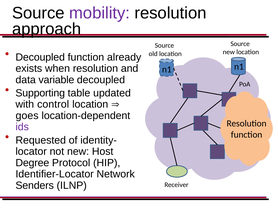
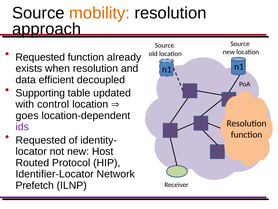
mobility colour: purple -> orange
Decoupled at (40, 57): Decoupled -> Requested
variable: variable -> efficient
Degree: Degree -> Routed
Senders: Senders -> Prefetch
